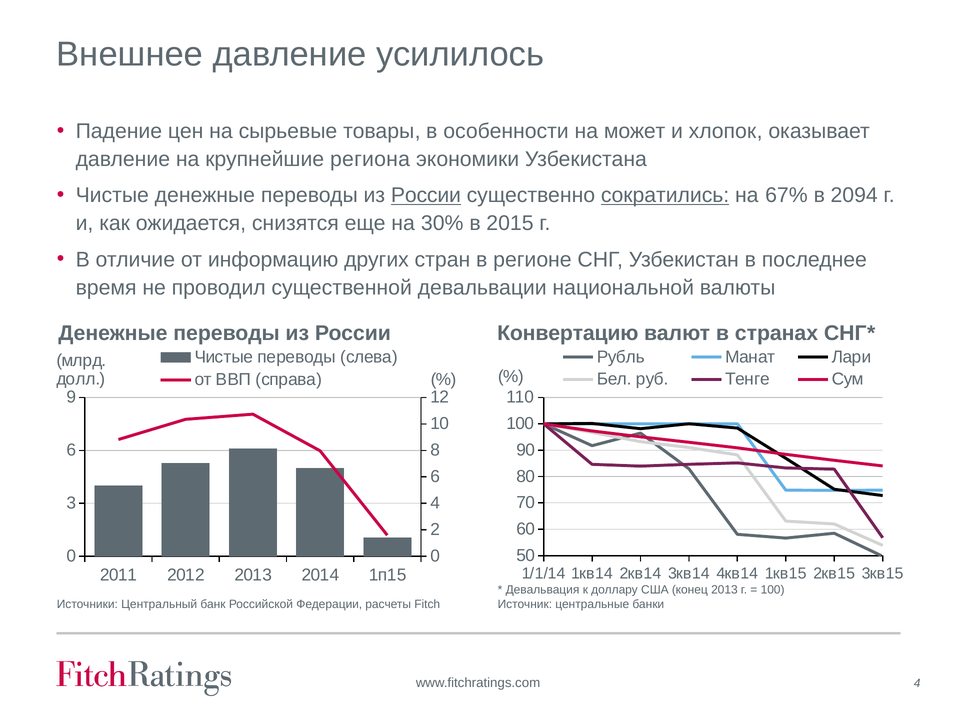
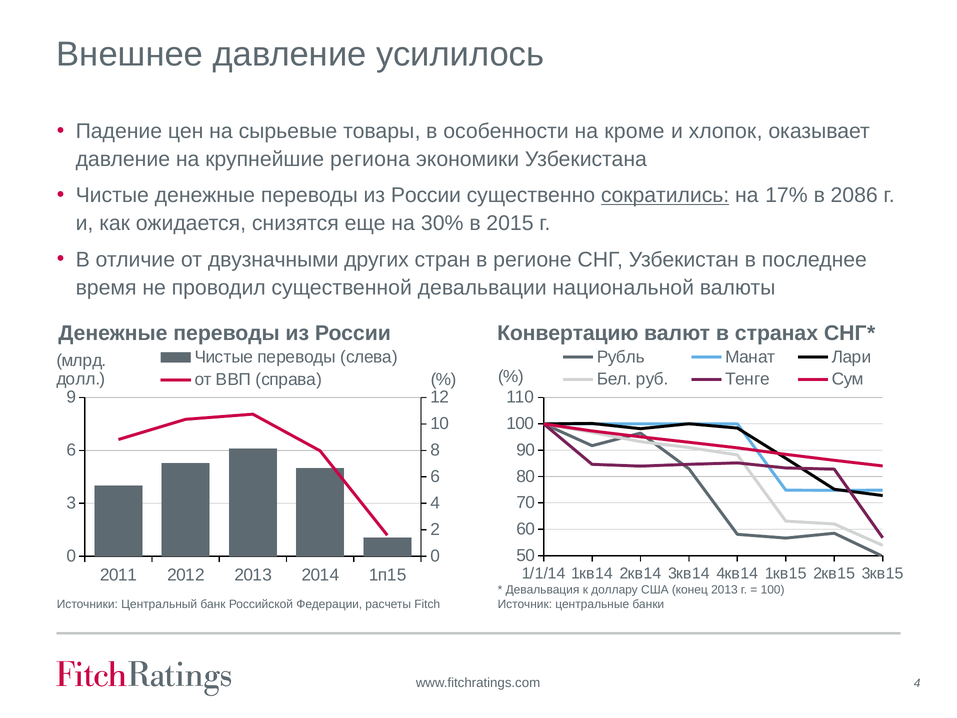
может: может -> кроме
России at (426, 195) underline: present -> none
67%: 67% -> 17%
2094: 2094 -> 2086
информацию: информацию -> двузначными
